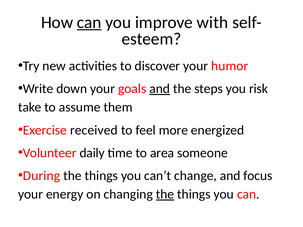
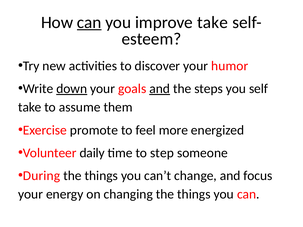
improve with: with -> take
down underline: none -> present
risk: risk -> self
received: received -> promote
area: area -> step
the at (165, 194) underline: present -> none
